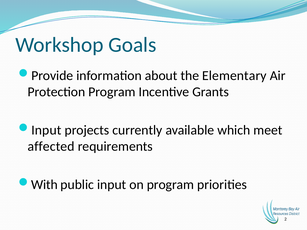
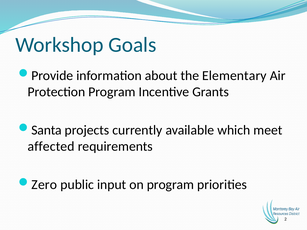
Input at (46, 130): Input -> Santa
With: With -> Zero
